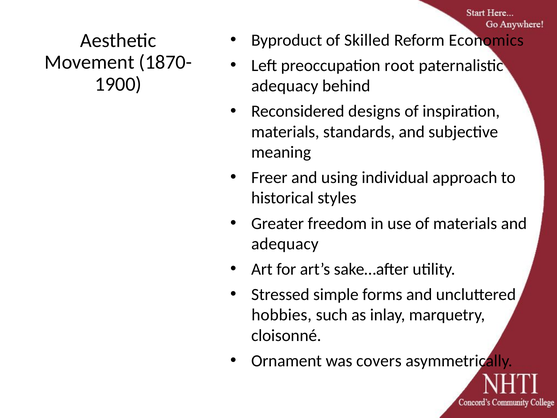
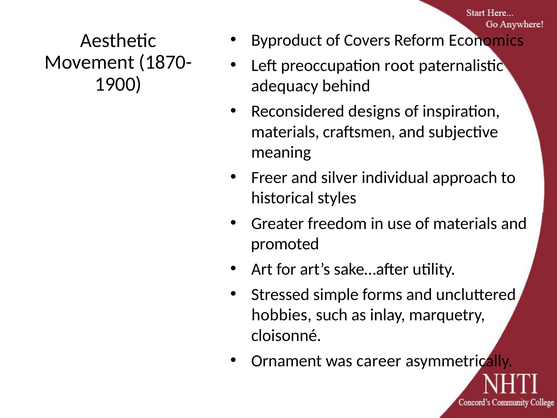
Skilled: Skilled -> Covers
standards: standards -> craftsmen
using: using -> silver
adequacy at (285, 244): adequacy -> promoted
covers: covers -> career
